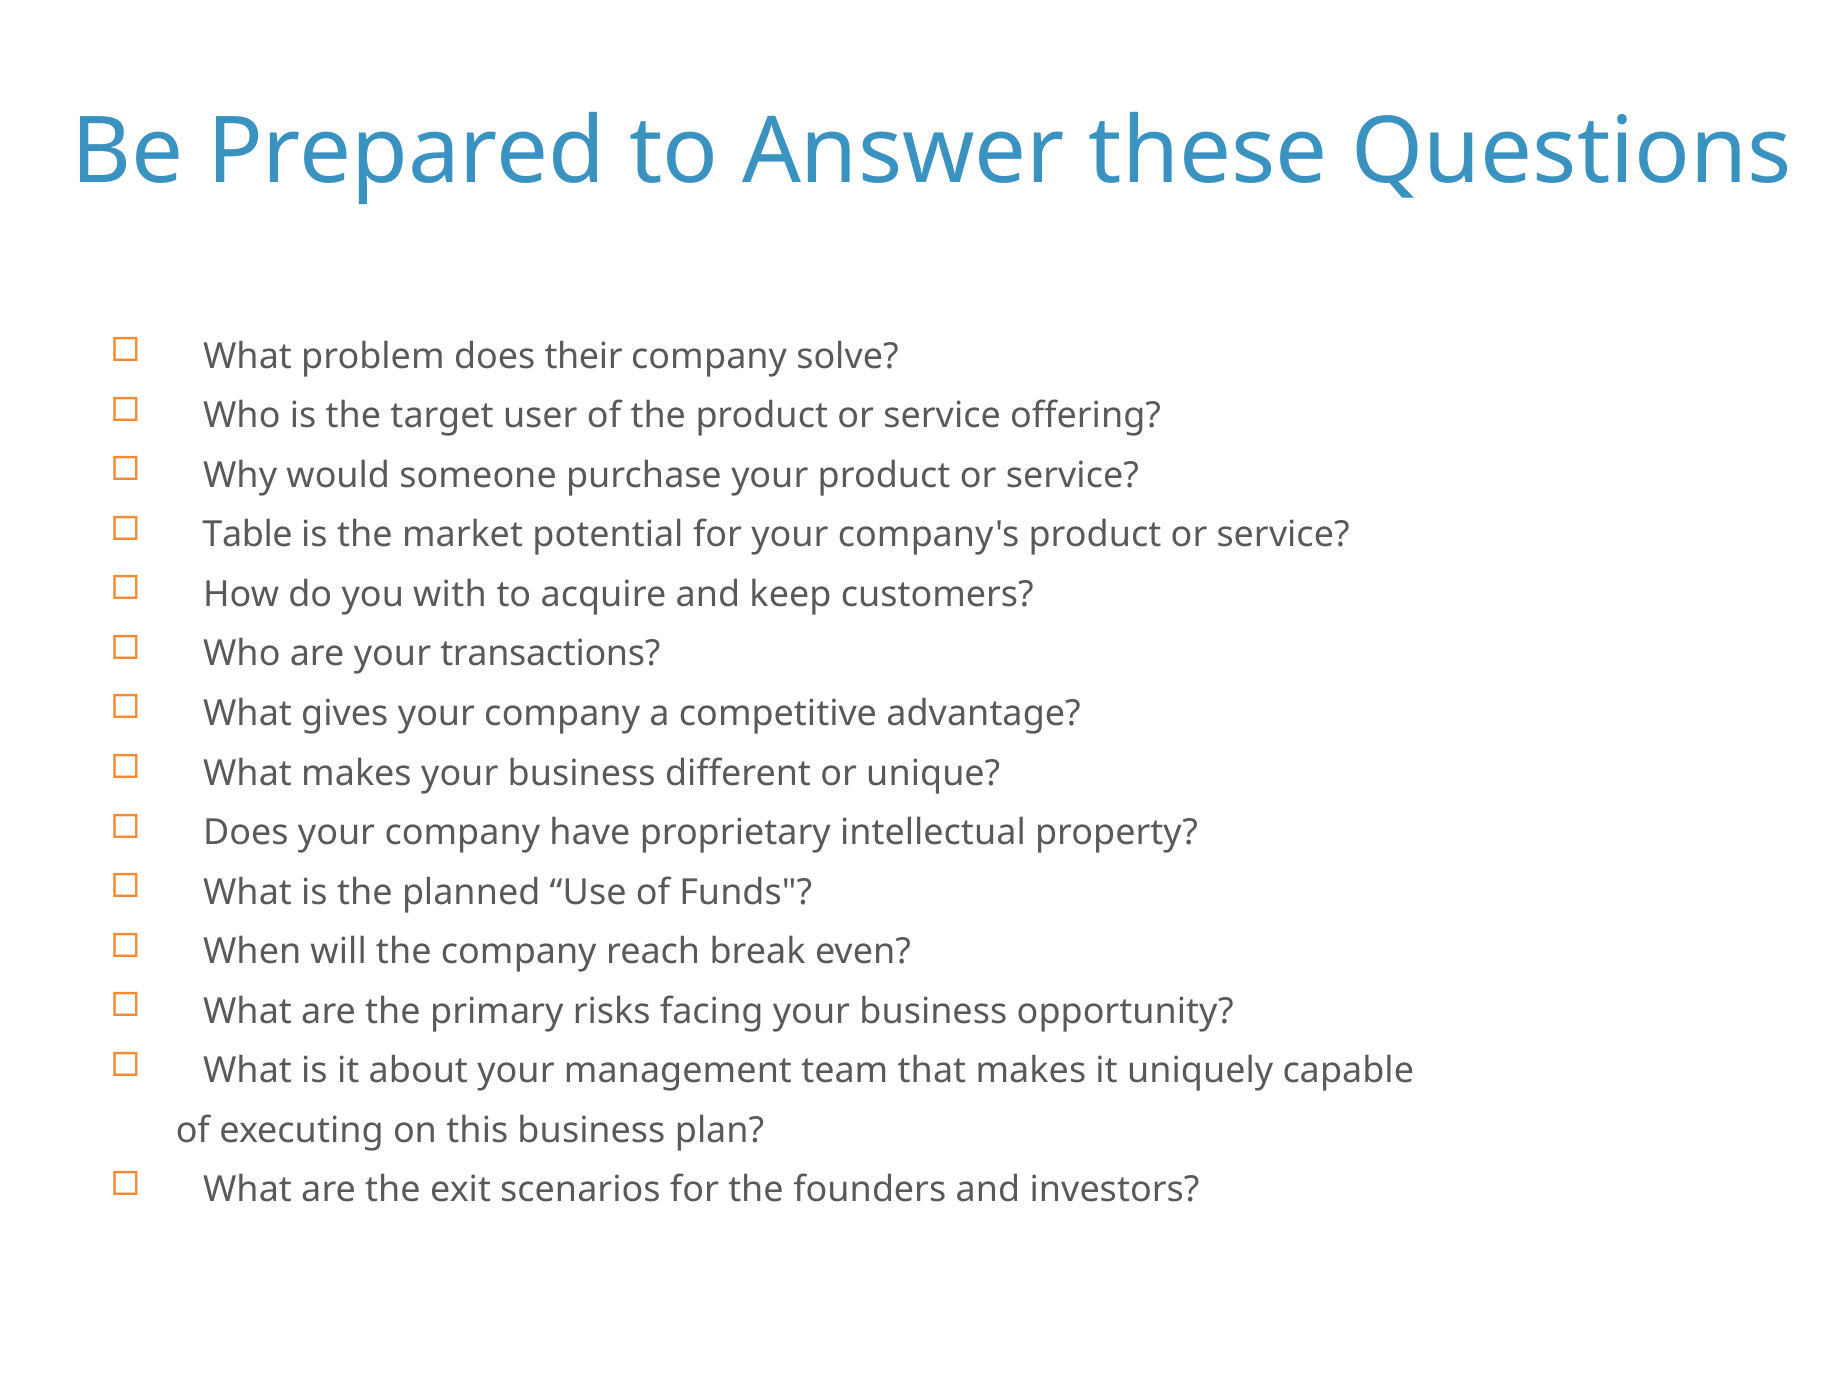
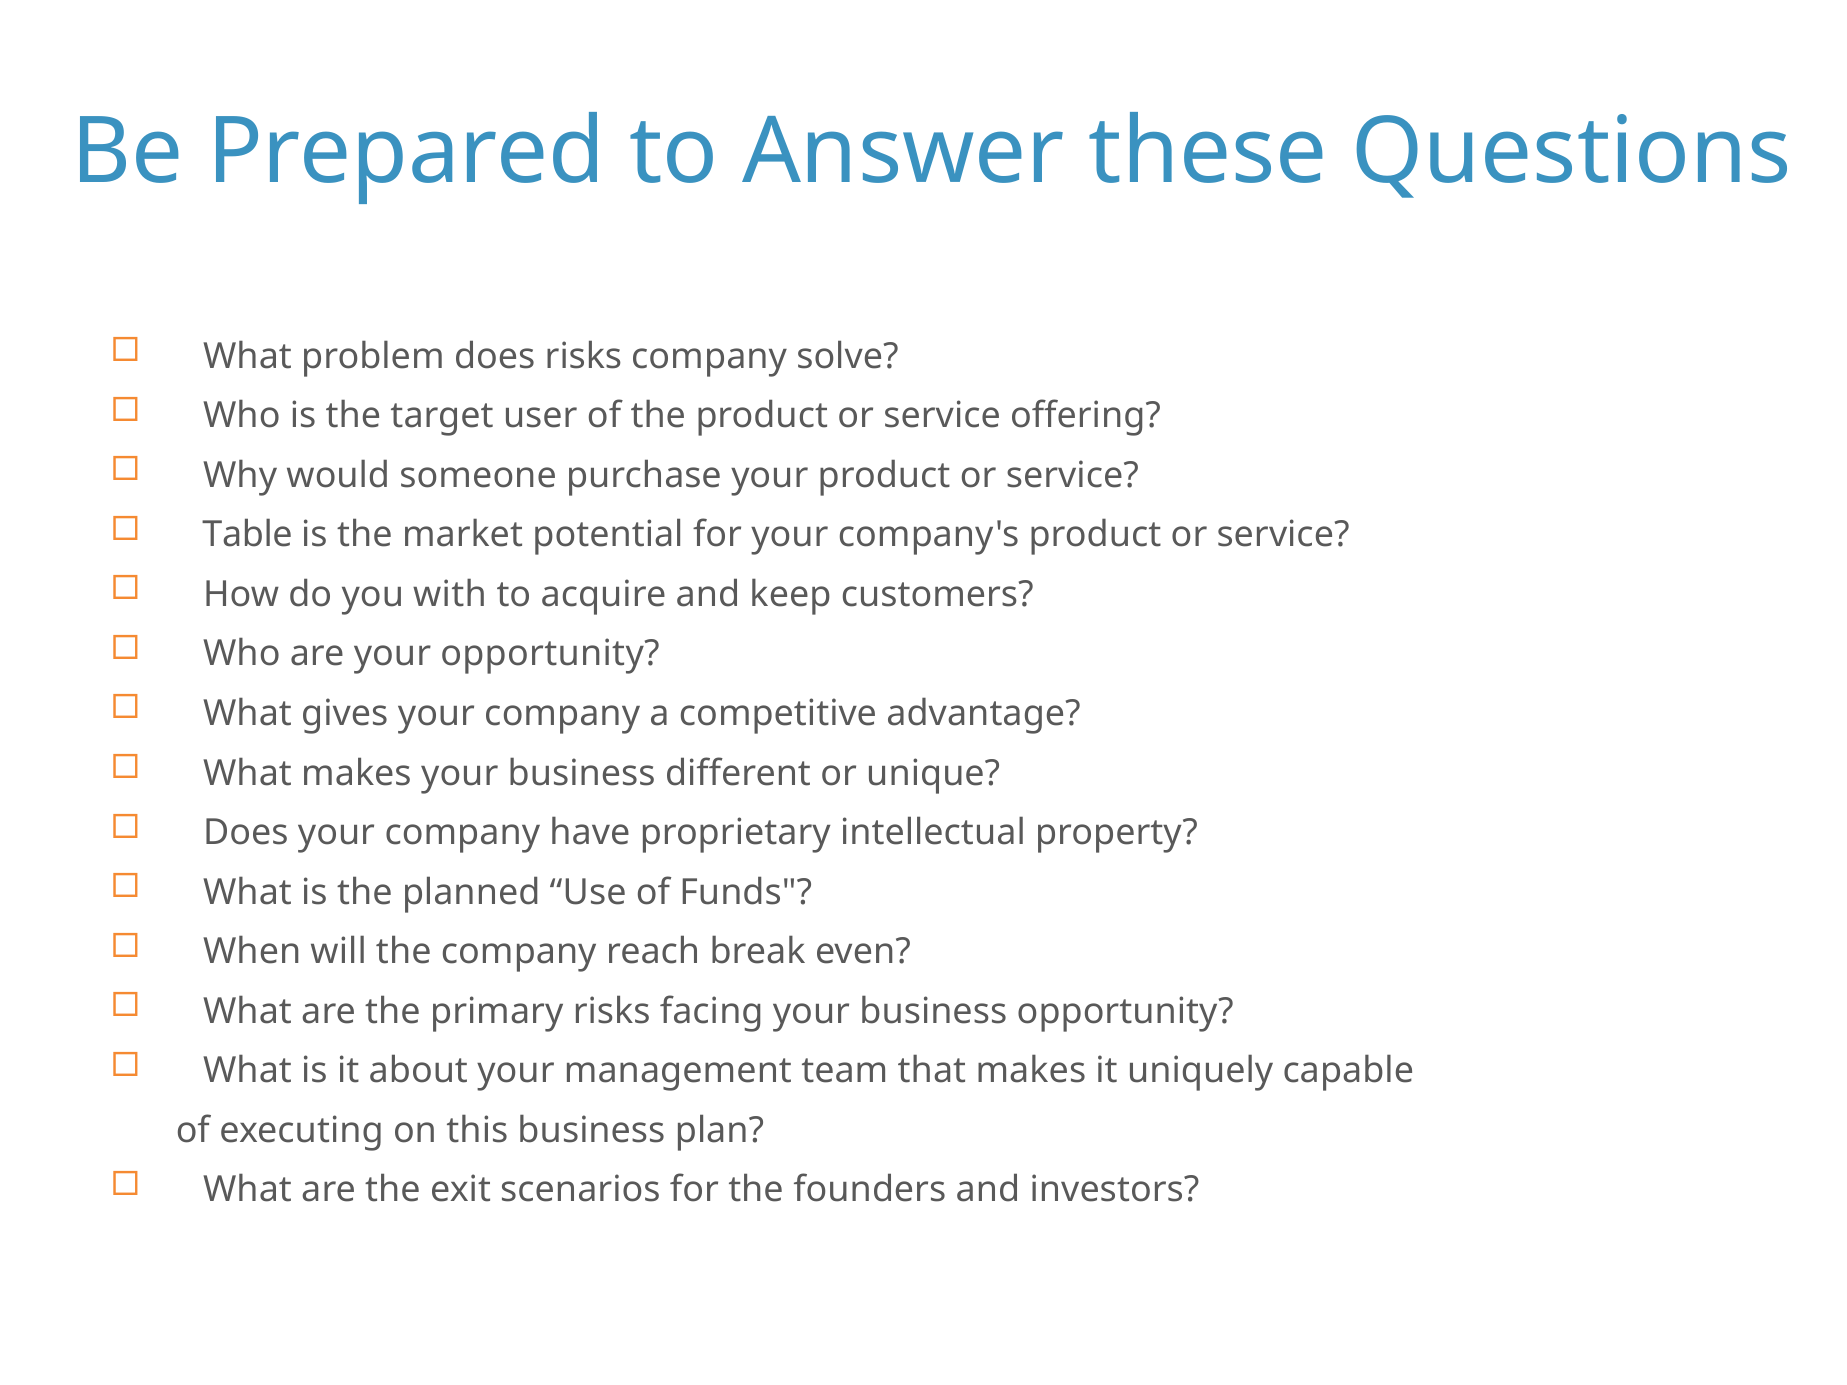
does their: their -> risks
your transactions: transactions -> opportunity
